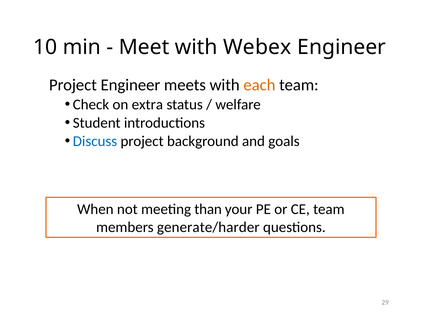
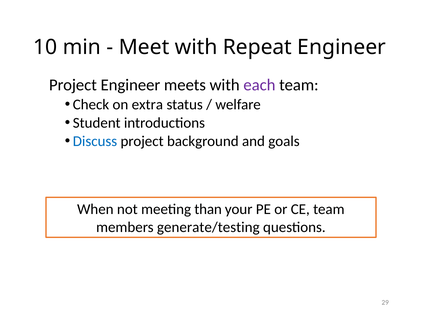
Webex: Webex -> Repeat
each colour: orange -> purple
generate/harder: generate/harder -> generate/testing
